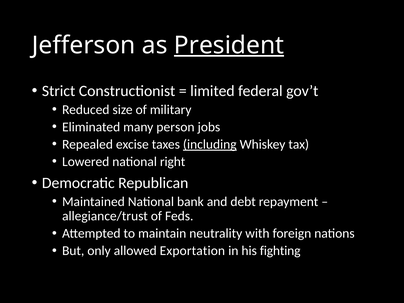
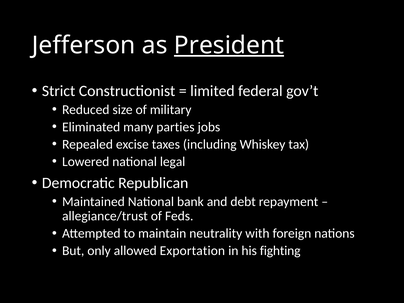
person: person -> parties
including underline: present -> none
right: right -> legal
